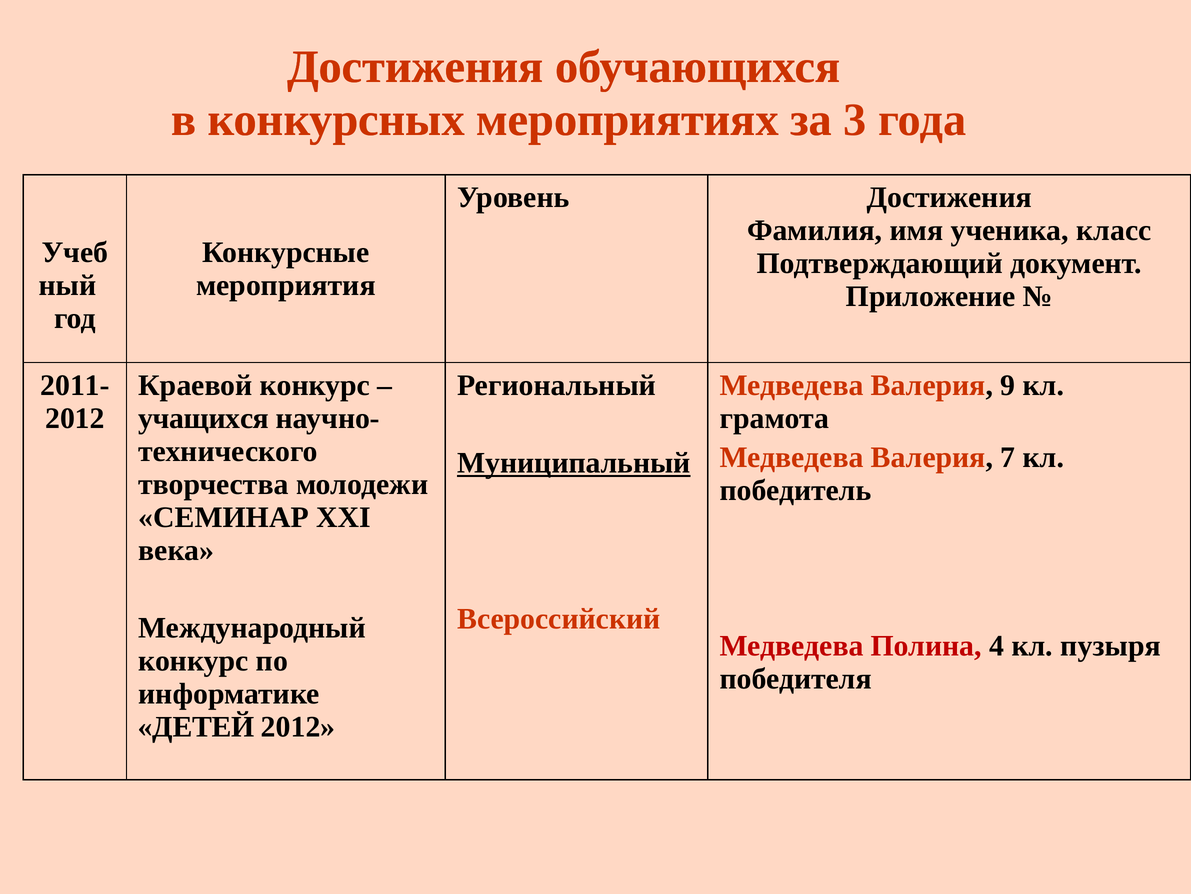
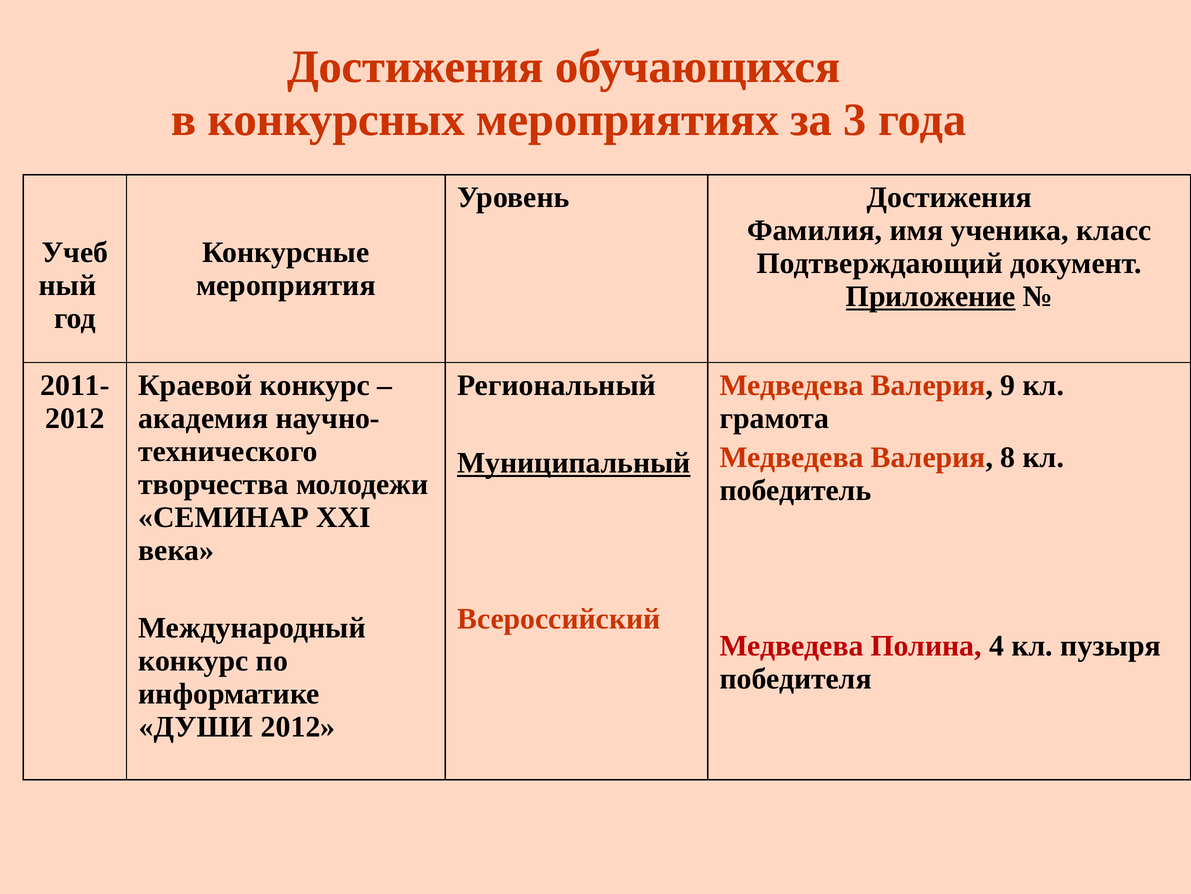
Приложение underline: none -> present
учащихся: учащихся -> академия
7: 7 -> 8
ДЕТЕЙ: ДЕТЕЙ -> ДУШИ
